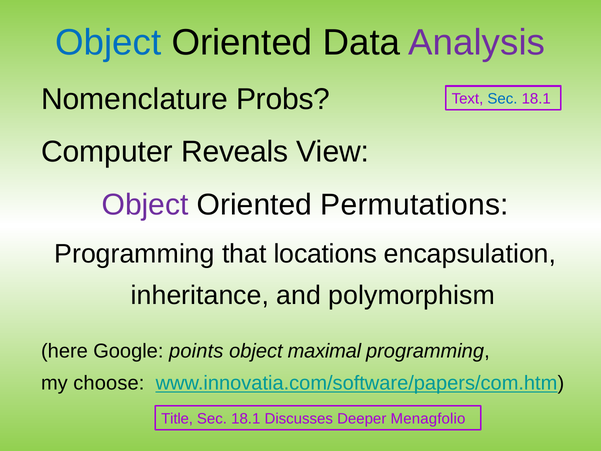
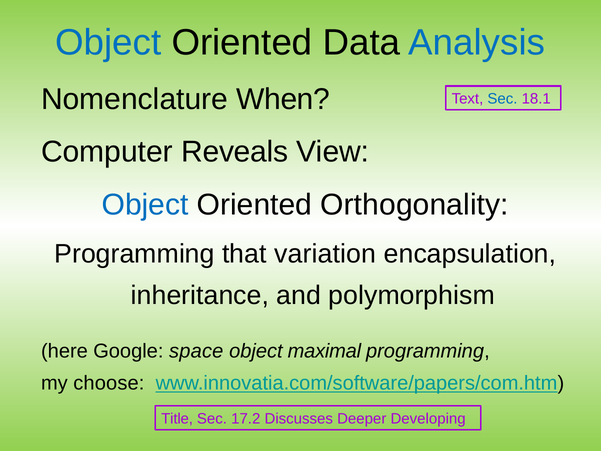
Analysis colour: purple -> blue
Probs: Probs -> When
Object at (145, 205) colour: purple -> blue
Permutations: Permutations -> Orthogonality
locations: locations -> variation
points: points -> space
18.1 at (246, 419): 18.1 -> 17.2
Menagfolio: Menagfolio -> Developing
